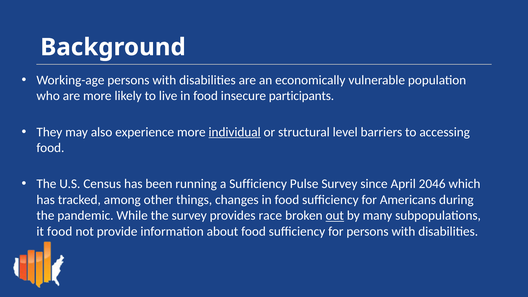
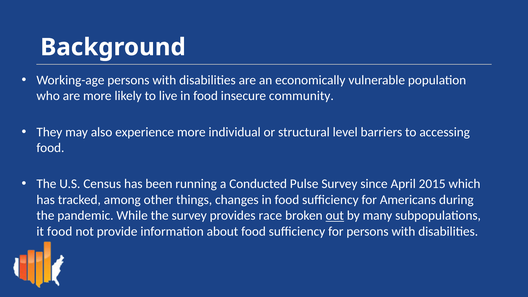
participants: participants -> community
individual underline: present -> none
a Sufficiency: Sufficiency -> Conducted
2046: 2046 -> 2015
